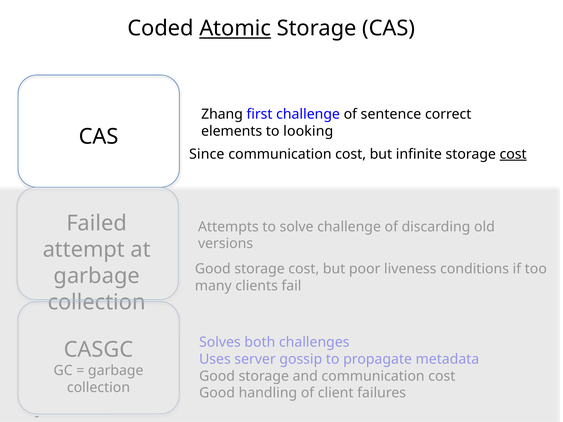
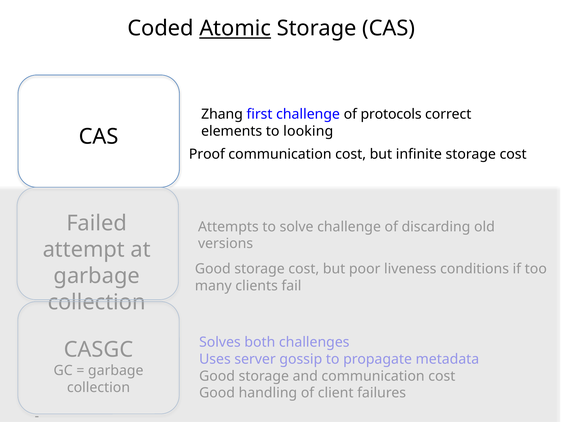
sentence: sentence -> protocols
Since: Since -> Proof
cost at (513, 154) underline: present -> none
